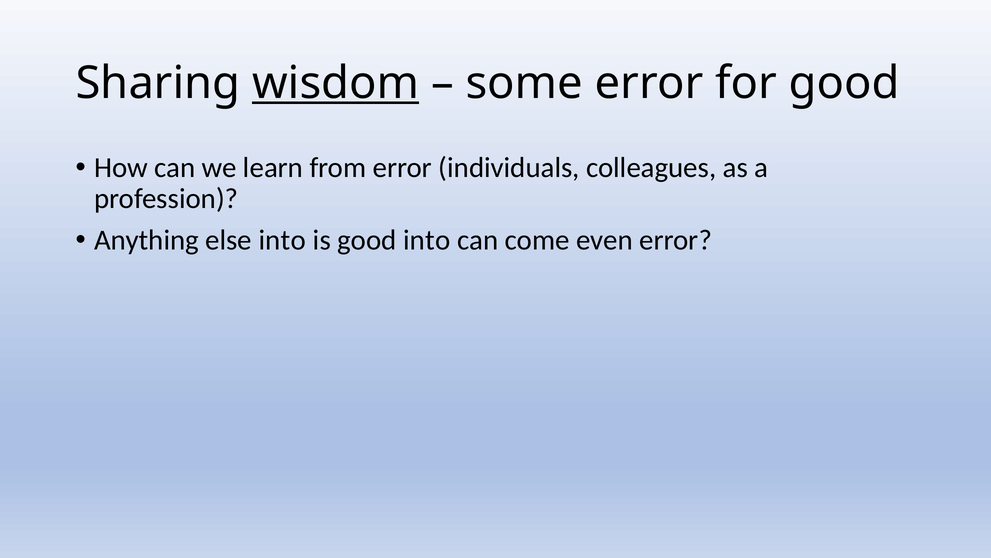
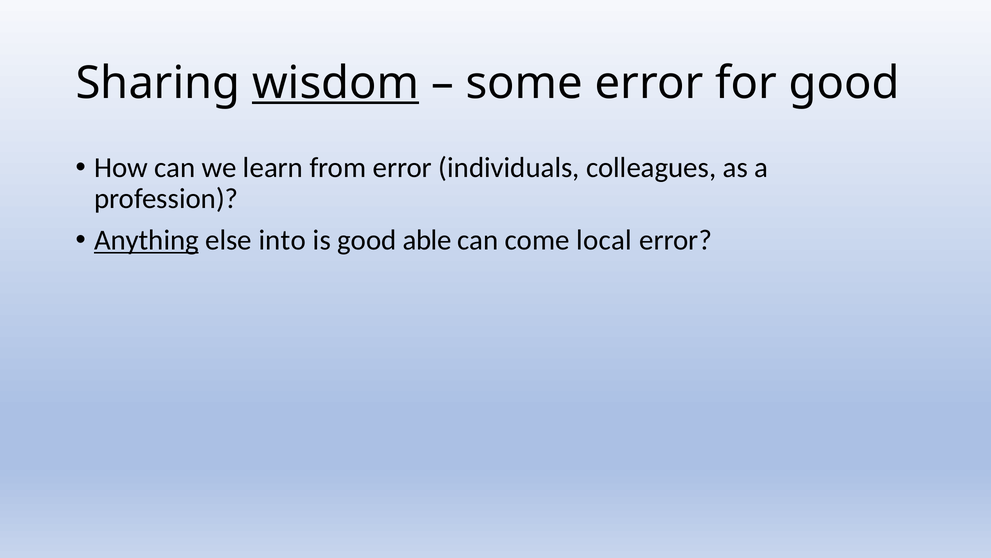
Anything underline: none -> present
good into: into -> able
even: even -> local
